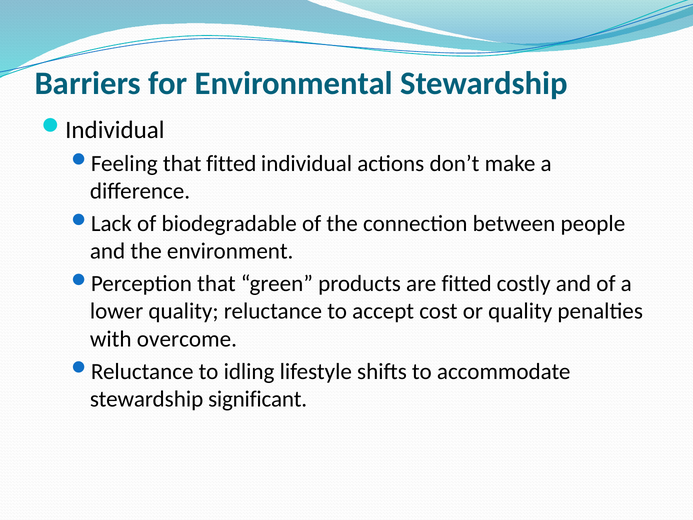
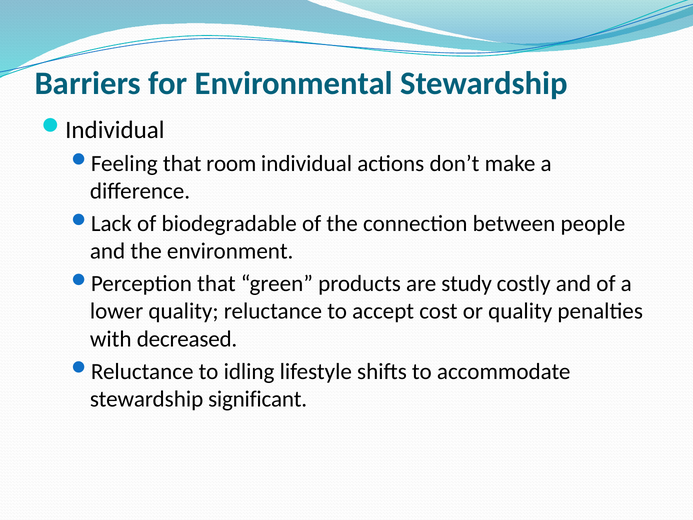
that fitted: fitted -> room
are fitted: fitted -> study
overcome: overcome -> decreased
